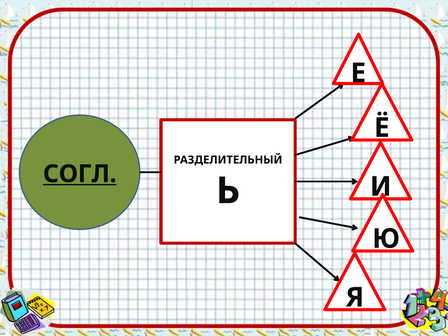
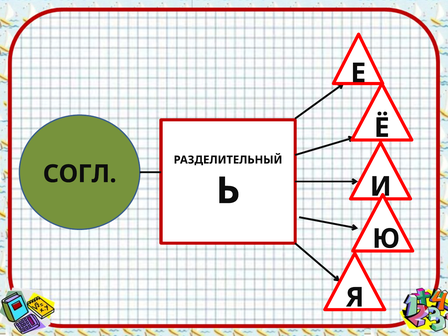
СОГЛ underline: present -> none
